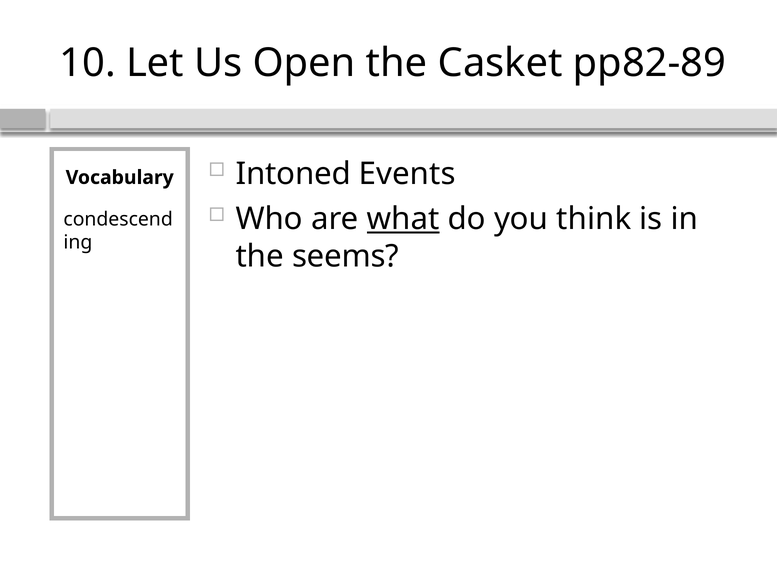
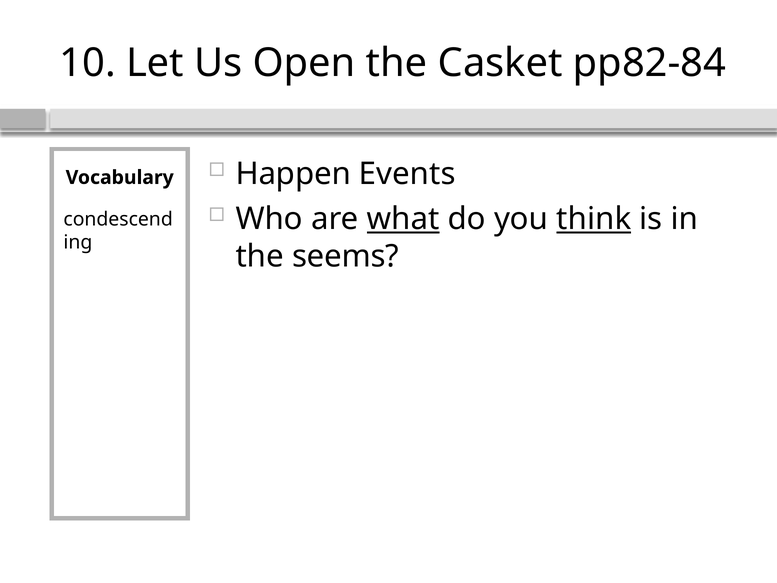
pp82-89: pp82-89 -> pp82-84
Intoned: Intoned -> Happen
think underline: none -> present
